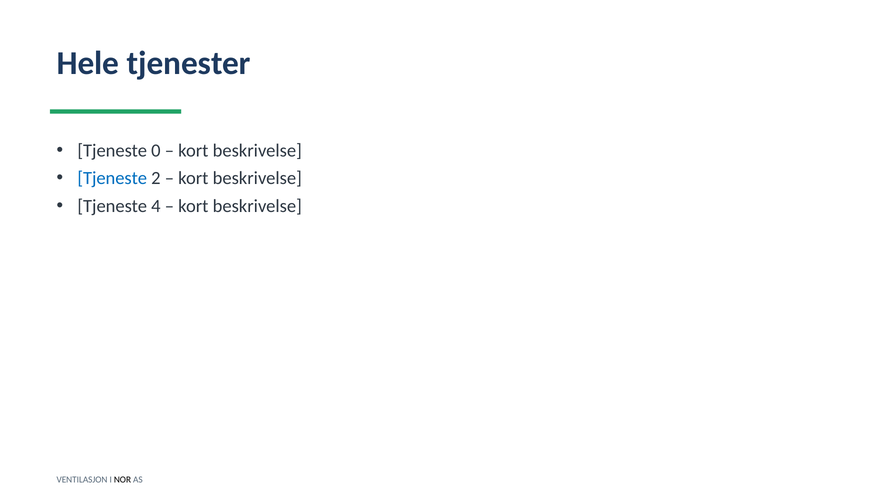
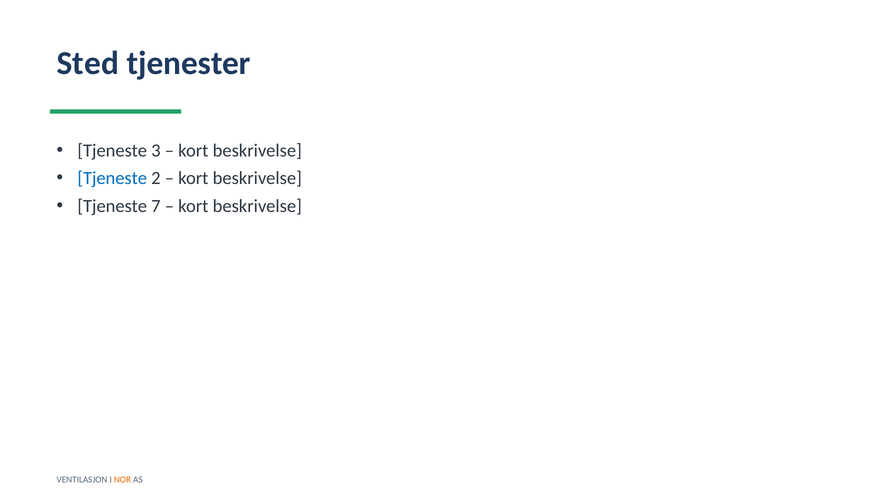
Hele: Hele -> Sted
0: 0 -> 3
4: 4 -> 7
NOR colour: black -> orange
